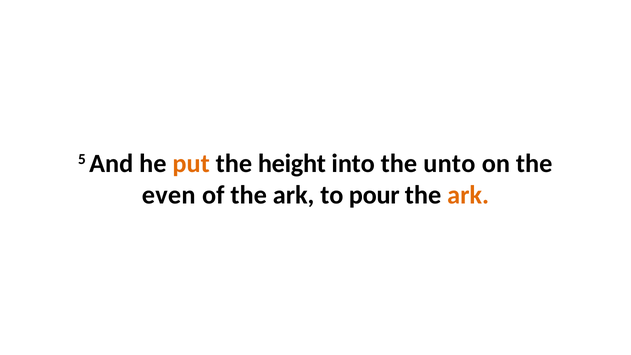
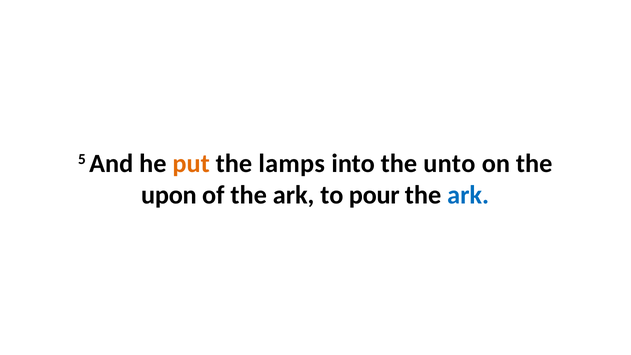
height: height -> lamps
even: even -> upon
ark at (468, 195) colour: orange -> blue
